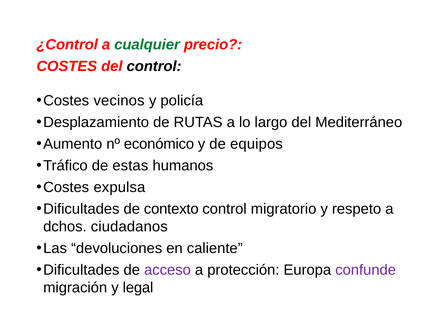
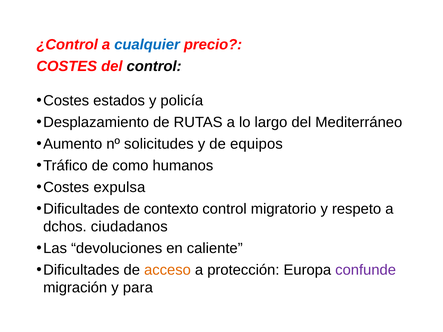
cualquier colour: green -> blue
vecinos: vecinos -> estados
económico: económico -> solicitudes
estas: estas -> como
acceso colour: purple -> orange
legal: legal -> para
